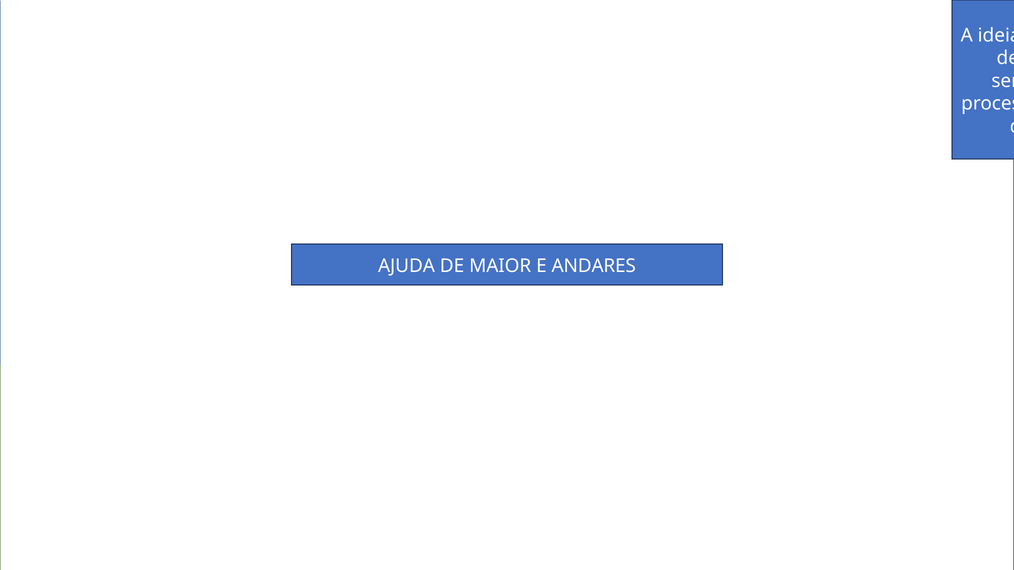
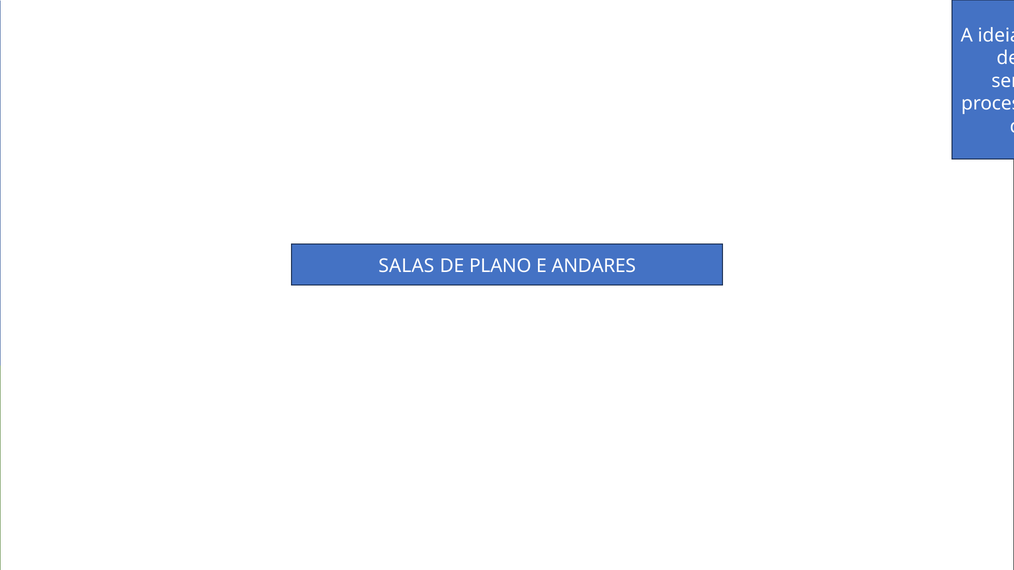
AJUDA: AJUDA -> SALAS
MAIOR: MAIOR -> PLANO
